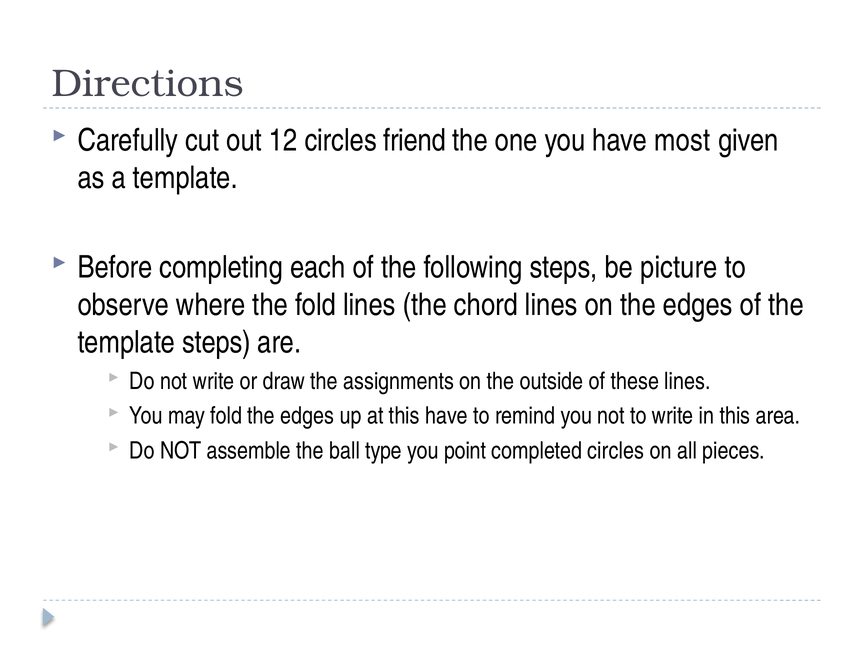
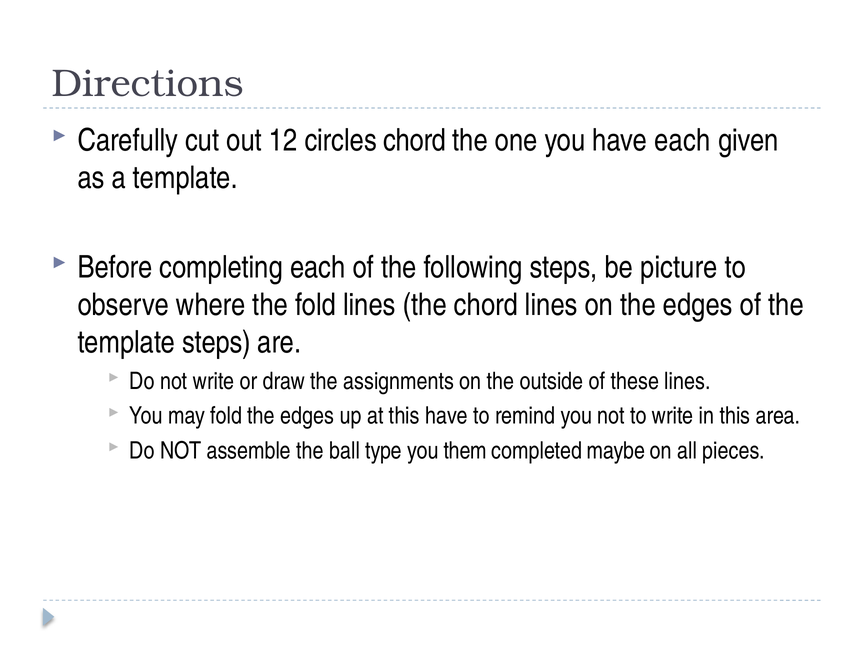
circles friend: friend -> chord
have most: most -> each
point: point -> them
completed circles: circles -> maybe
